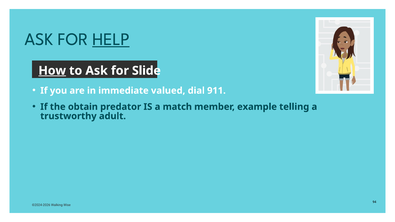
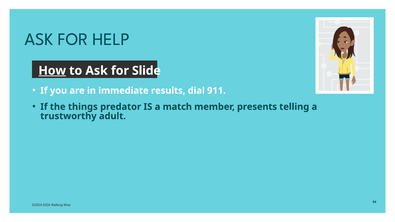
HELP underline: present -> none
valued: valued -> results
obtain: obtain -> things
example: example -> presents
